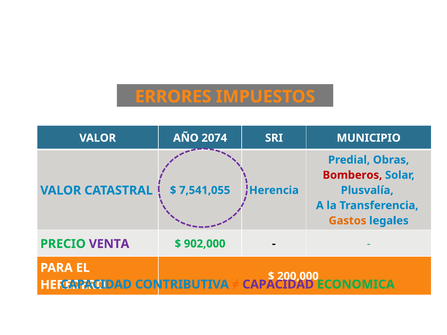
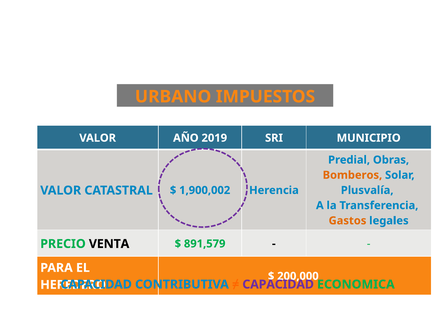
ERRORES: ERRORES -> URBANO
2074: 2074 -> 2019
Bomberos colour: red -> orange
7,541,055: 7,541,055 -> 1,900,002
VENTA colour: purple -> black
902,000: 902,000 -> 891,579
